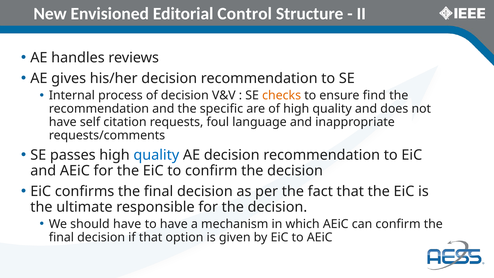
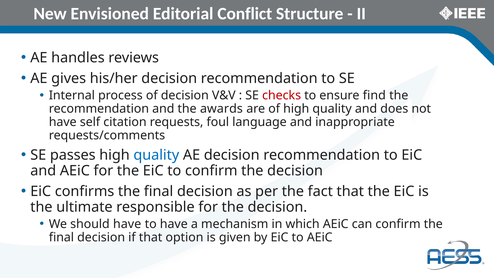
Control: Control -> Conflict
checks colour: orange -> red
specific: specific -> awards
